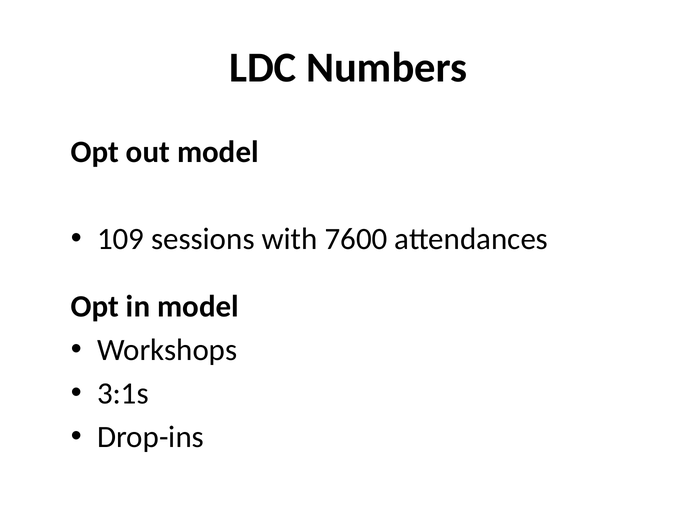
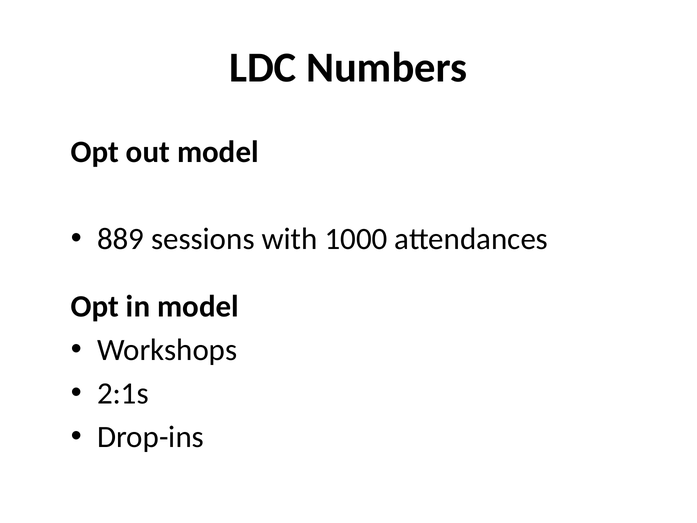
109: 109 -> 889
7600: 7600 -> 1000
3:1s: 3:1s -> 2:1s
